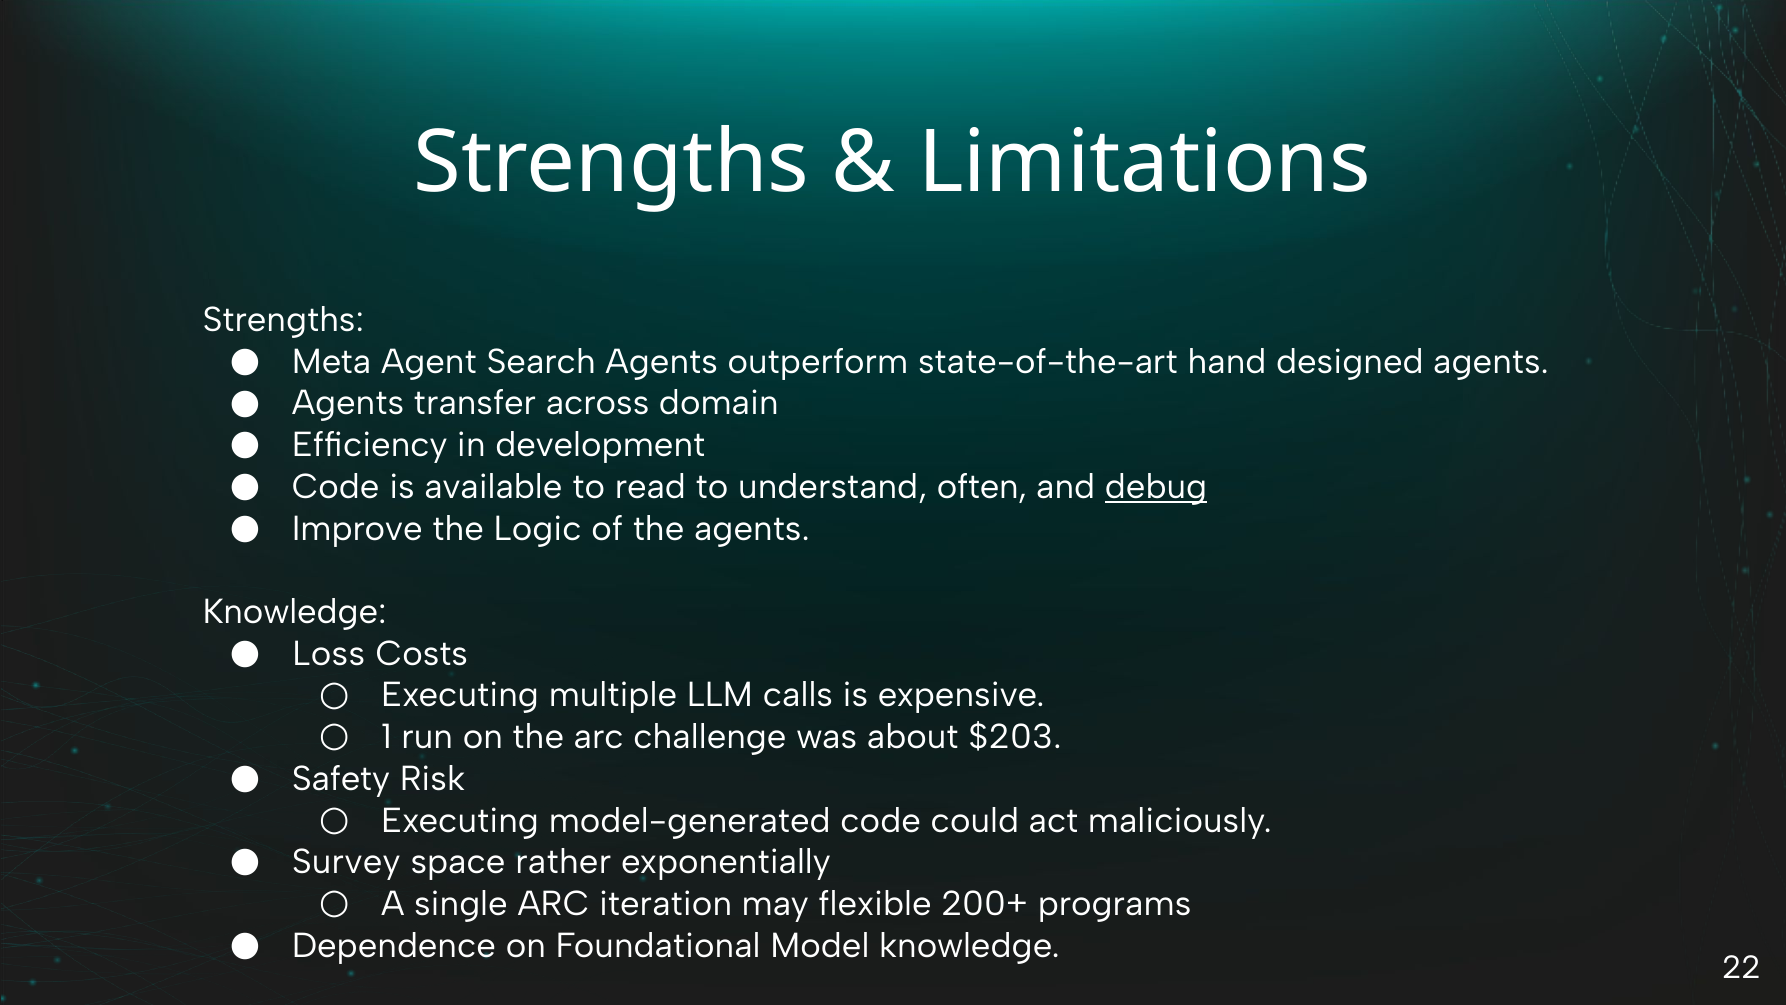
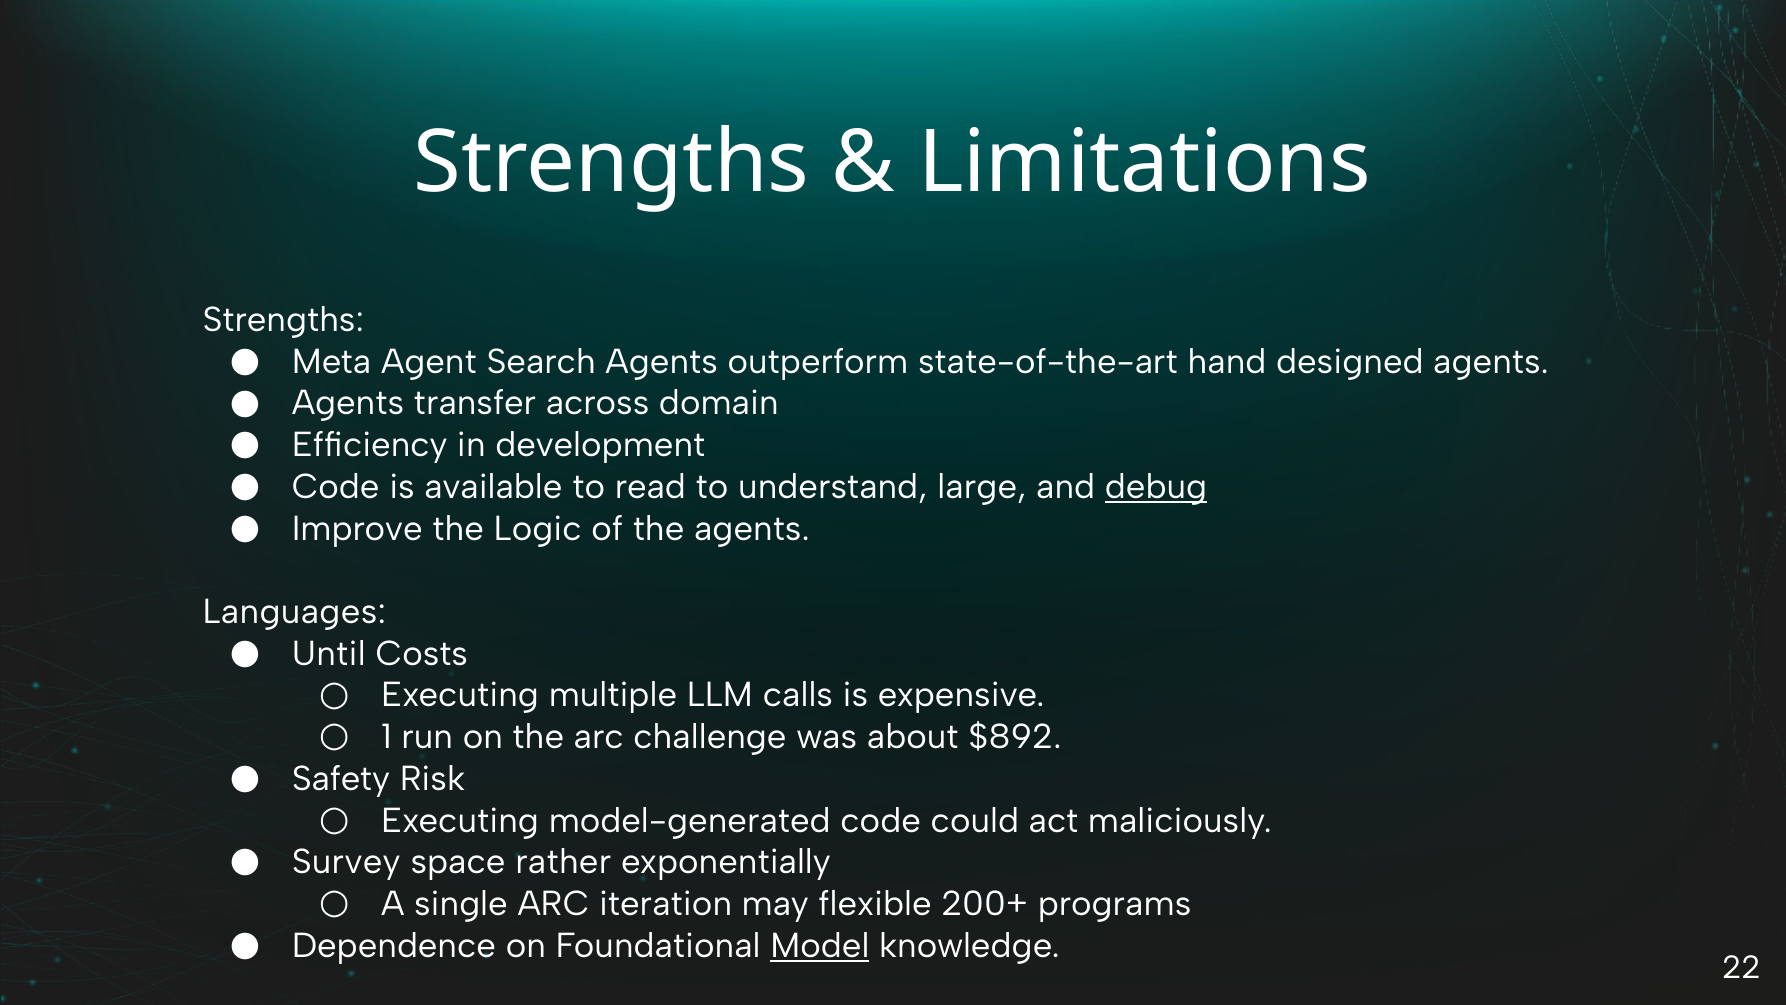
often: often -> large
Knowledge at (295, 612): Knowledge -> Languages
Loss: Loss -> Until
$203: $203 -> $892
Model underline: none -> present
